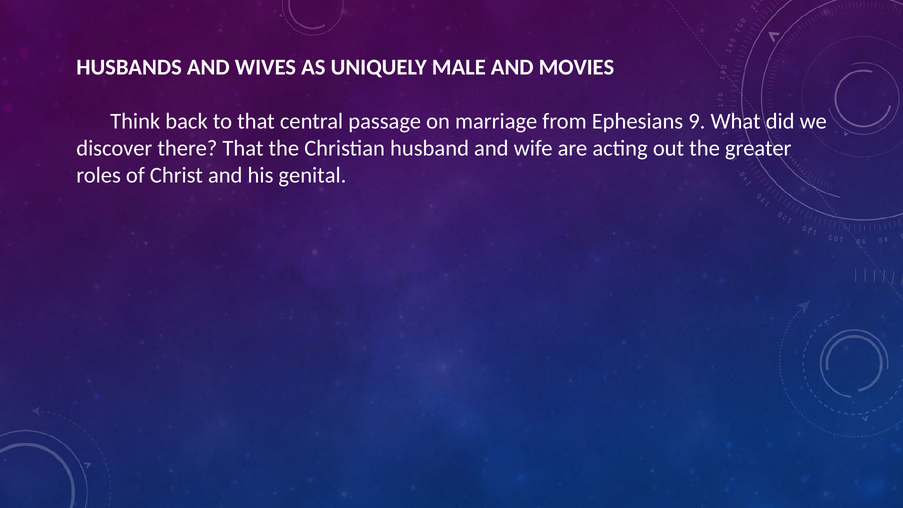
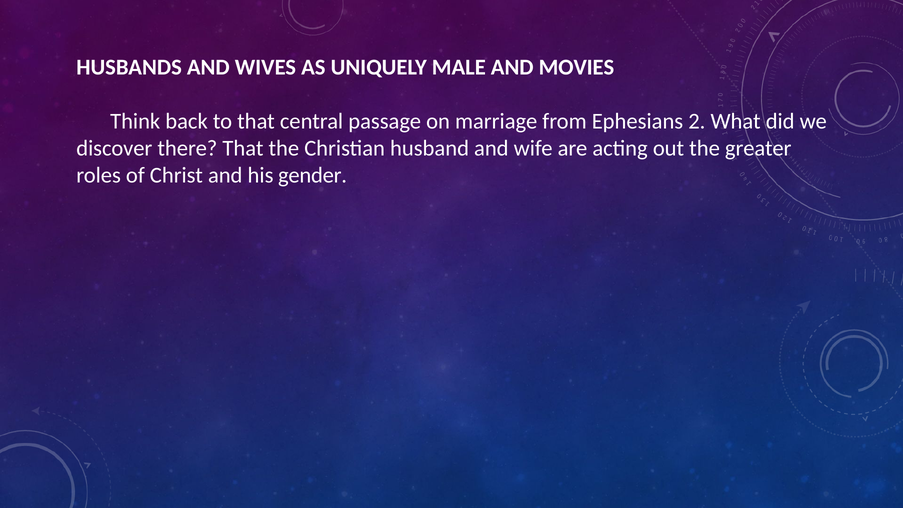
9: 9 -> 2
genital: genital -> gender
